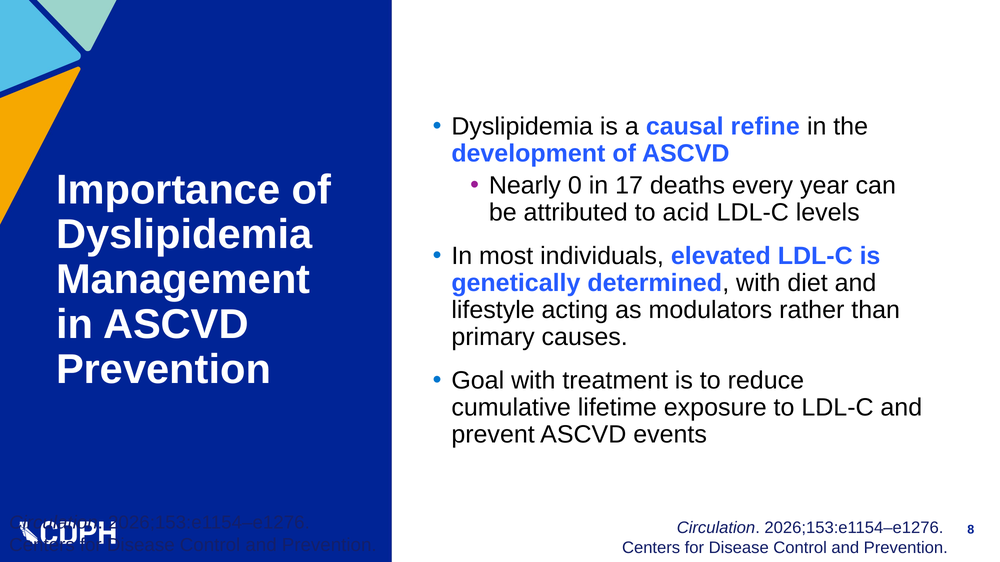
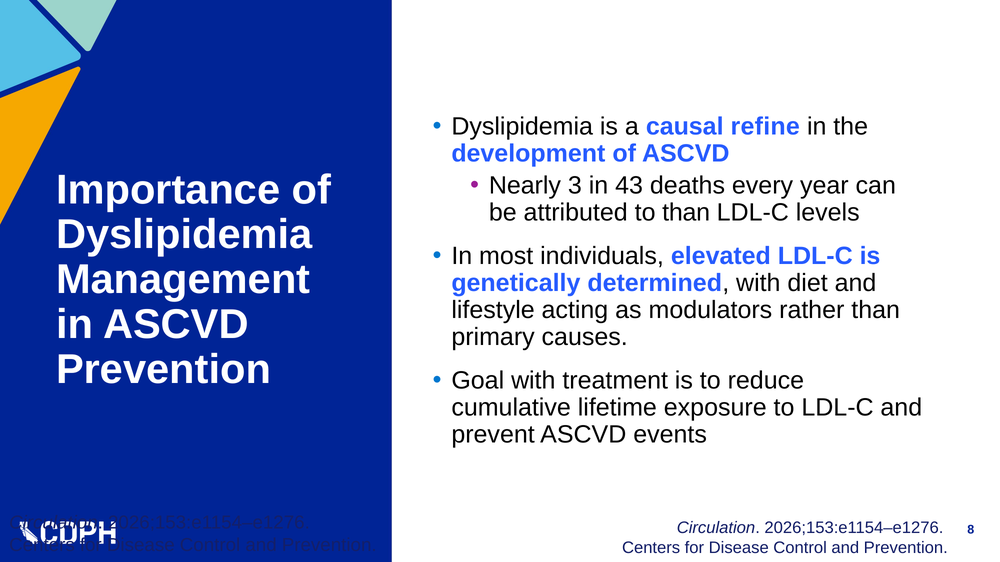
0: 0 -> 3
17: 17 -> 43
to acid: acid -> than
